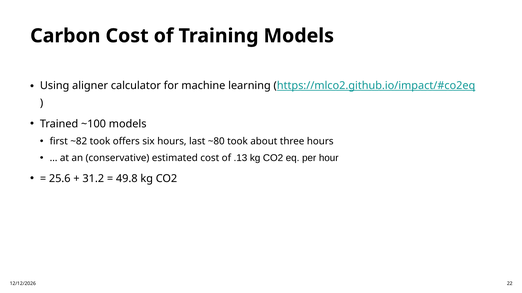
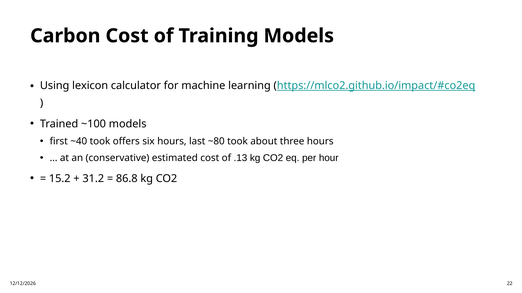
aligner: aligner -> lexicon
~82: ~82 -> ~40
25.6: 25.6 -> 15.2
49.8: 49.8 -> 86.8
